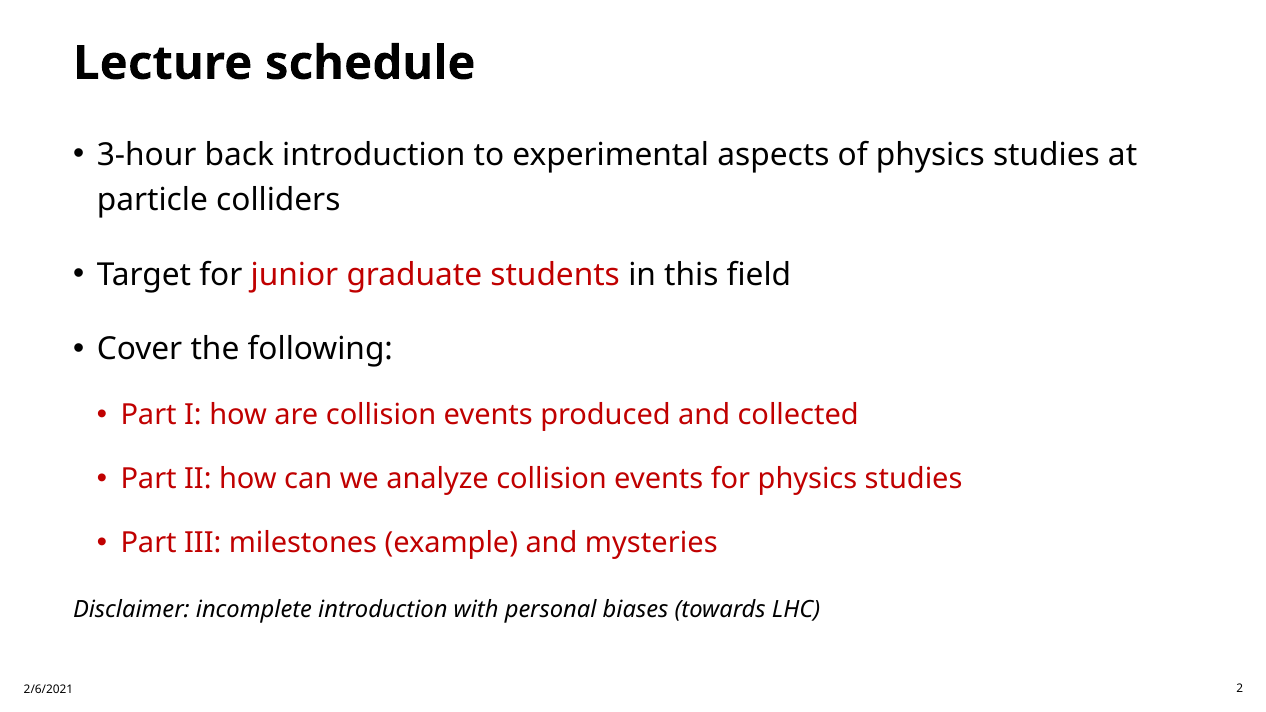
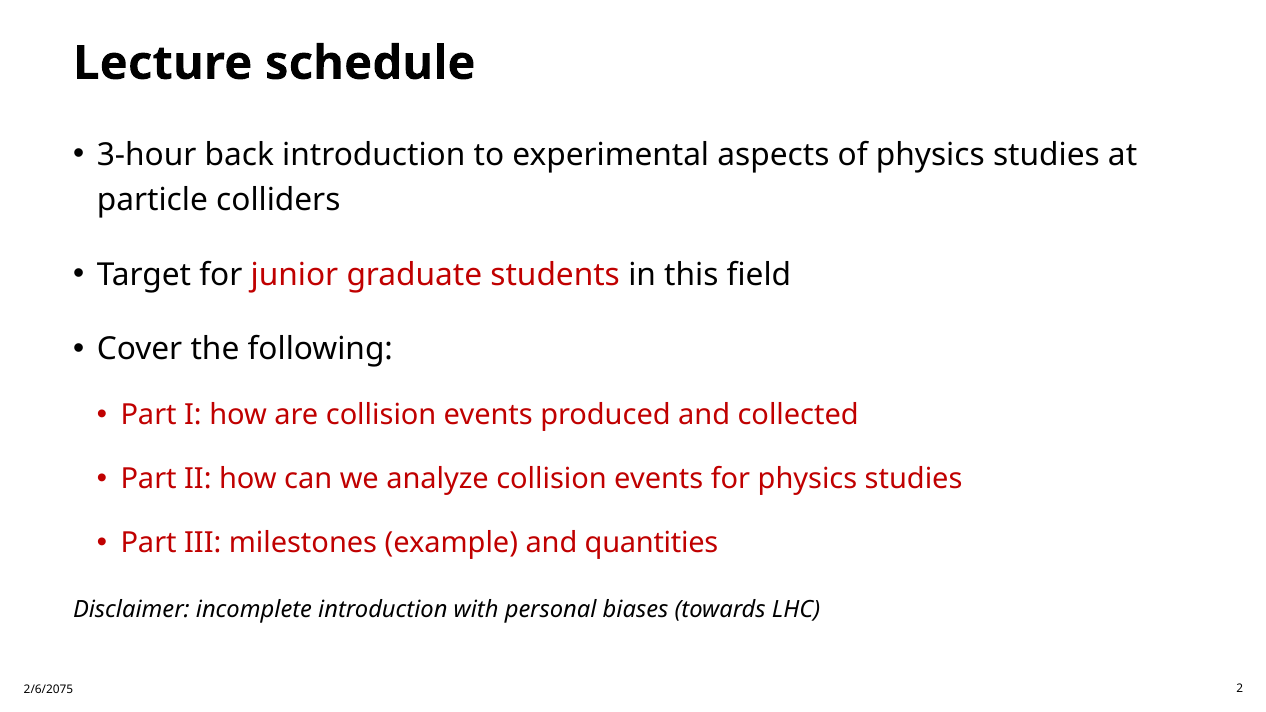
mysteries: mysteries -> quantities
2/6/2021: 2/6/2021 -> 2/6/2075
